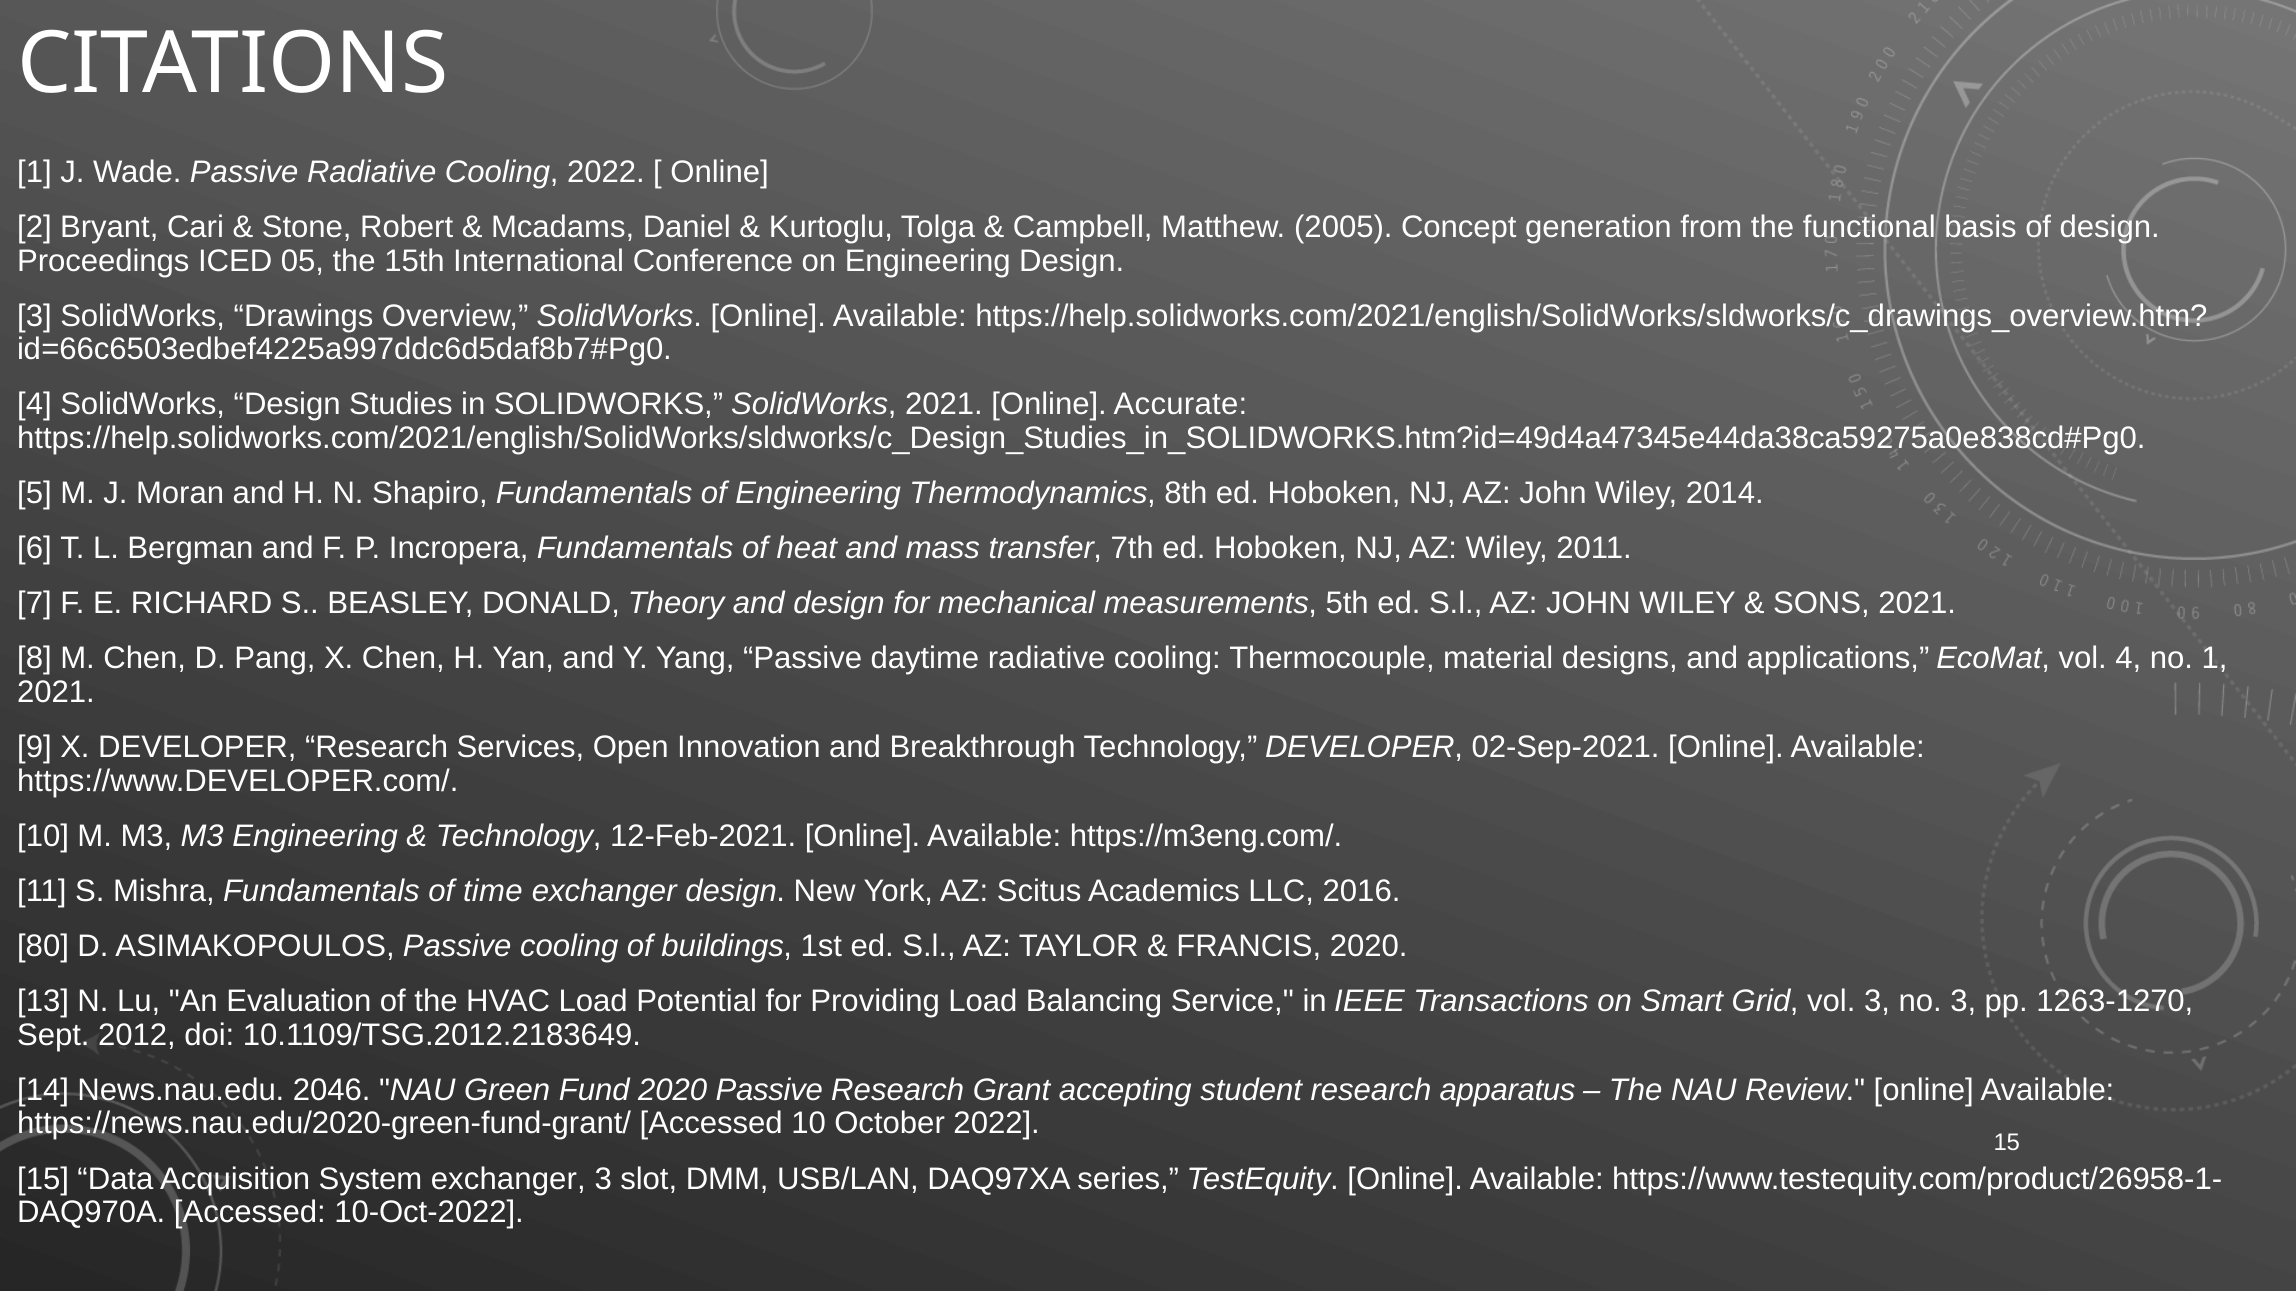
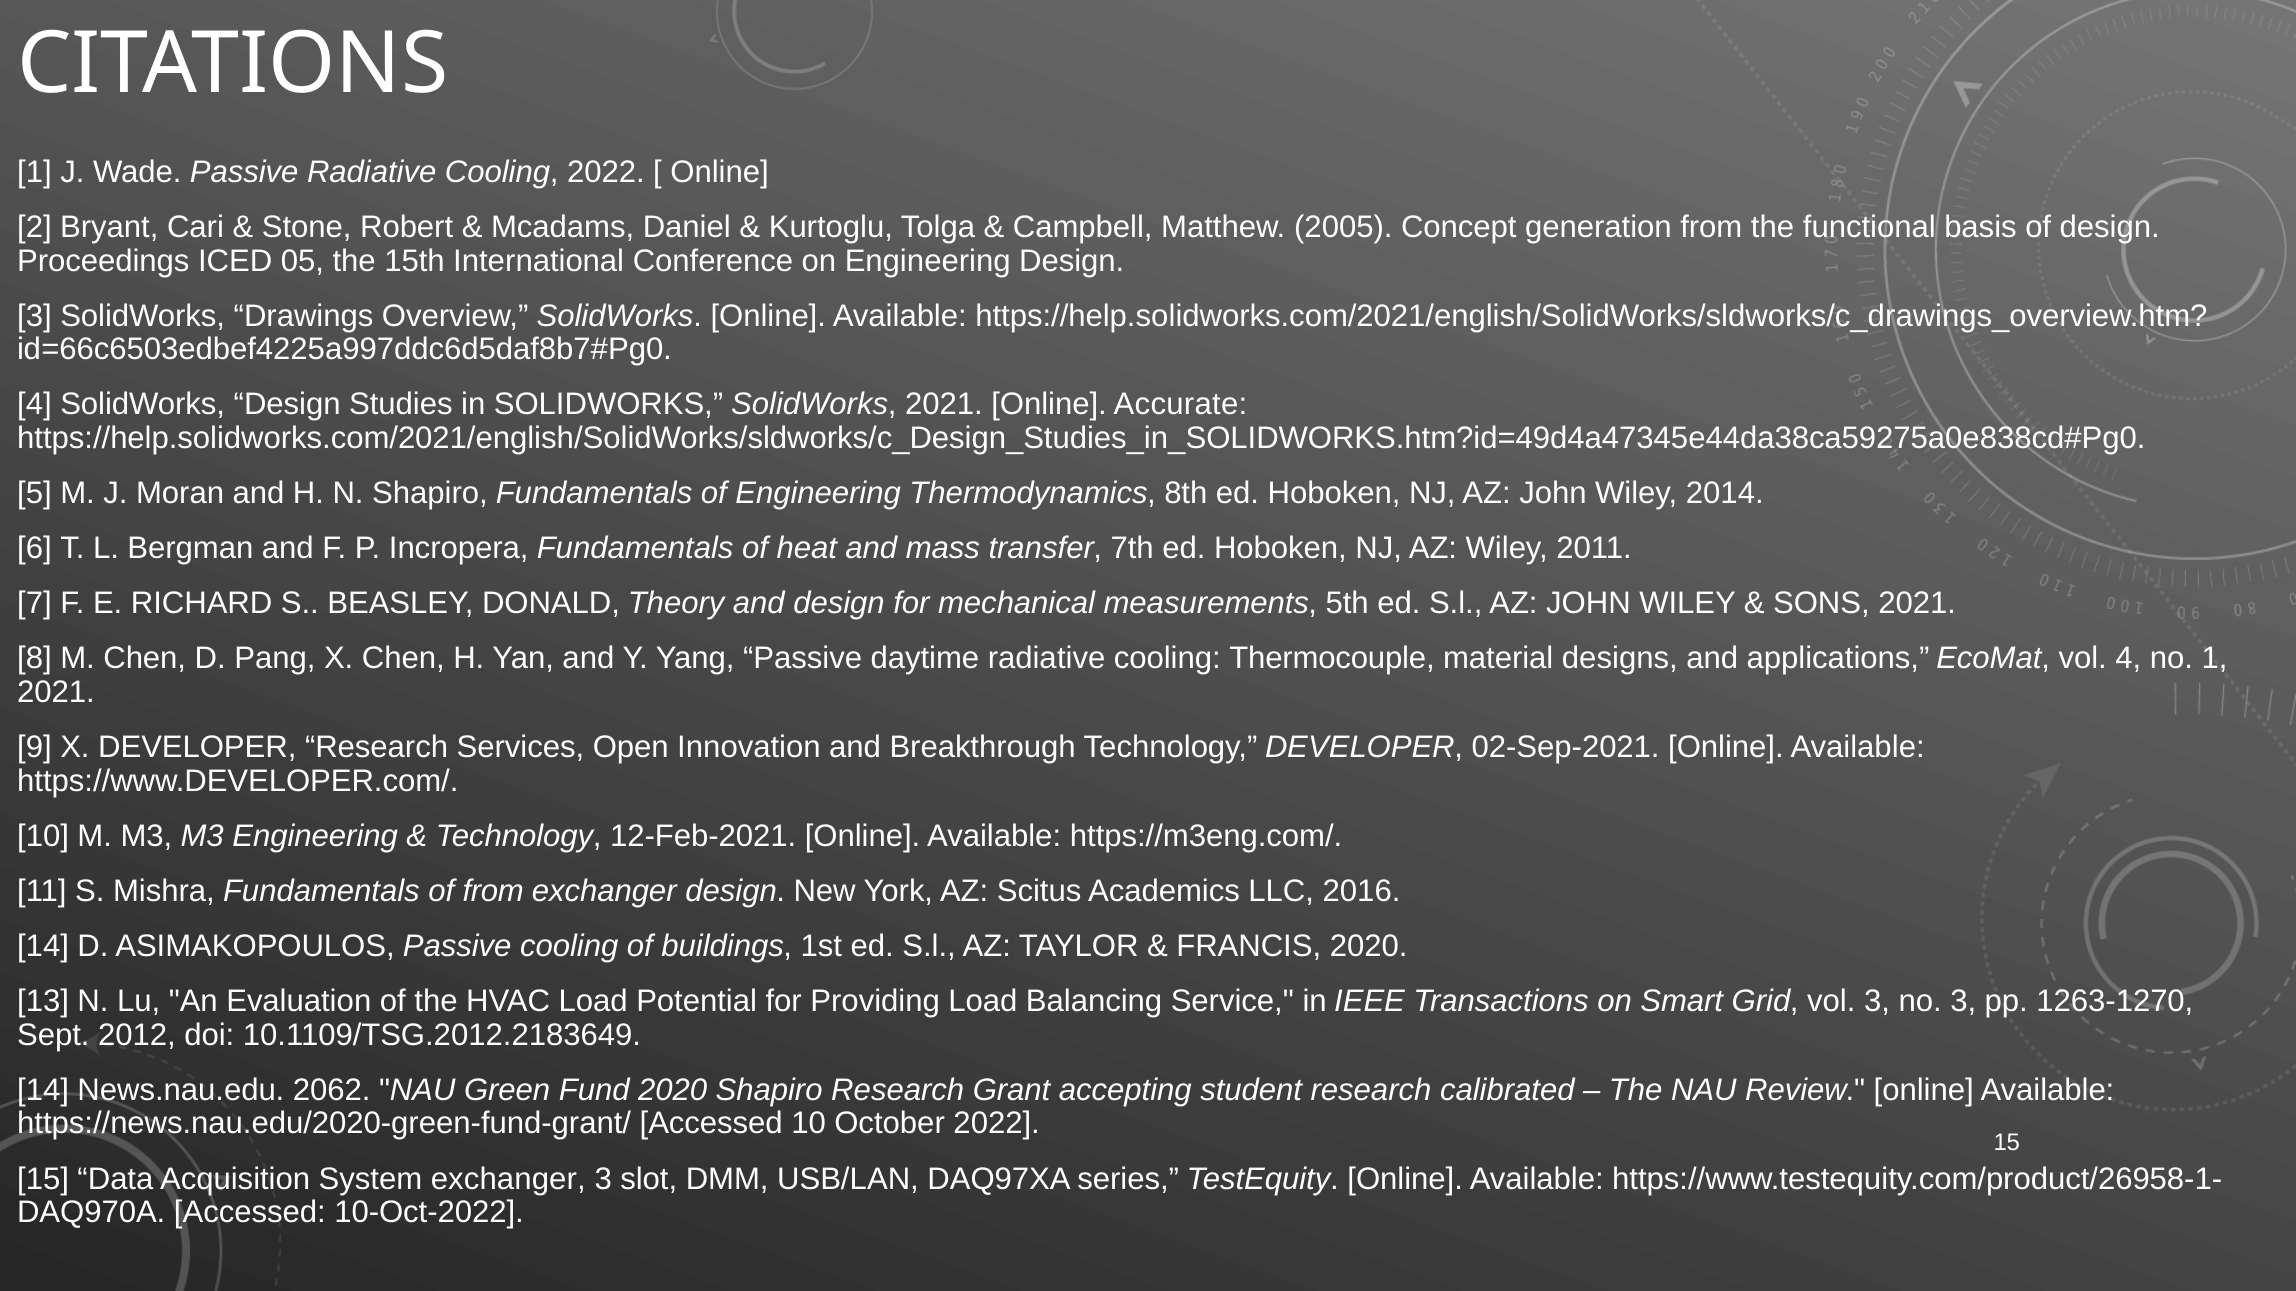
of time: time -> from
80 at (43, 947): 80 -> 14
2046: 2046 -> 2062
2020 Passive: Passive -> Shapiro
apparatus: apparatus -> calibrated
